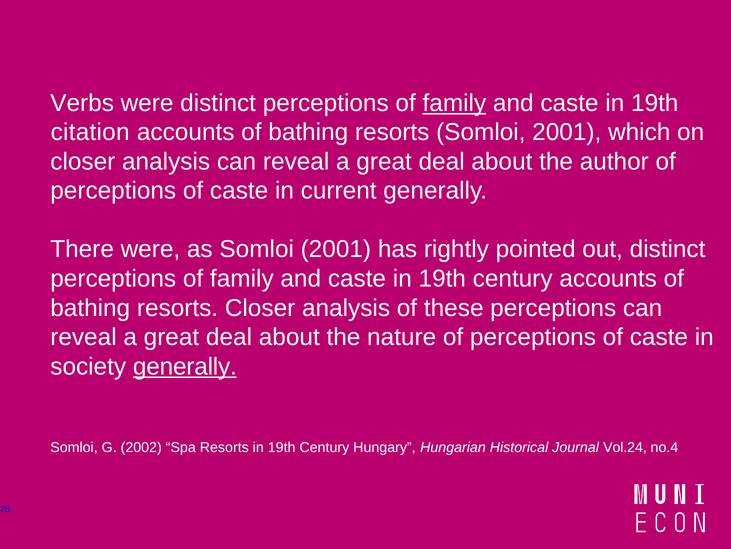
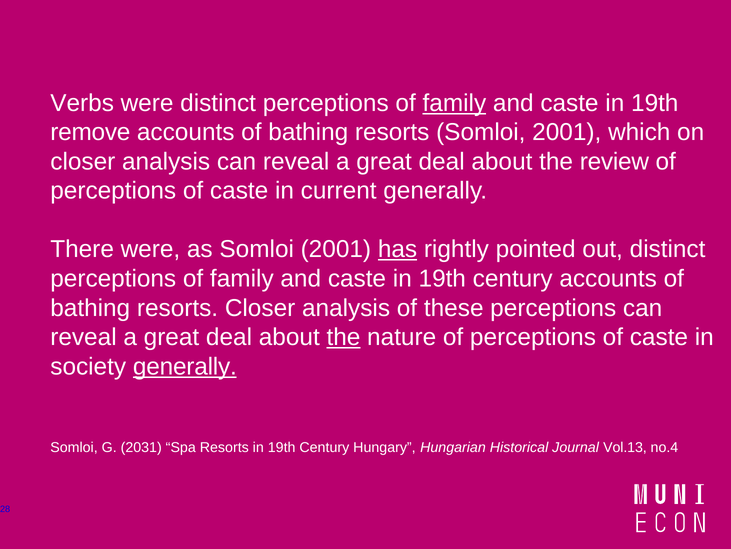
citation: citation -> remove
author: author -> review
has underline: none -> present
the at (343, 337) underline: none -> present
2002: 2002 -> 2031
Vol.24: Vol.24 -> Vol.13
